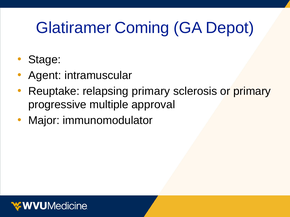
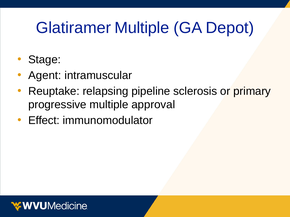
Glatiramer Coming: Coming -> Multiple
relapsing primary: primary -> pipeline
Major: Major -> Effect
